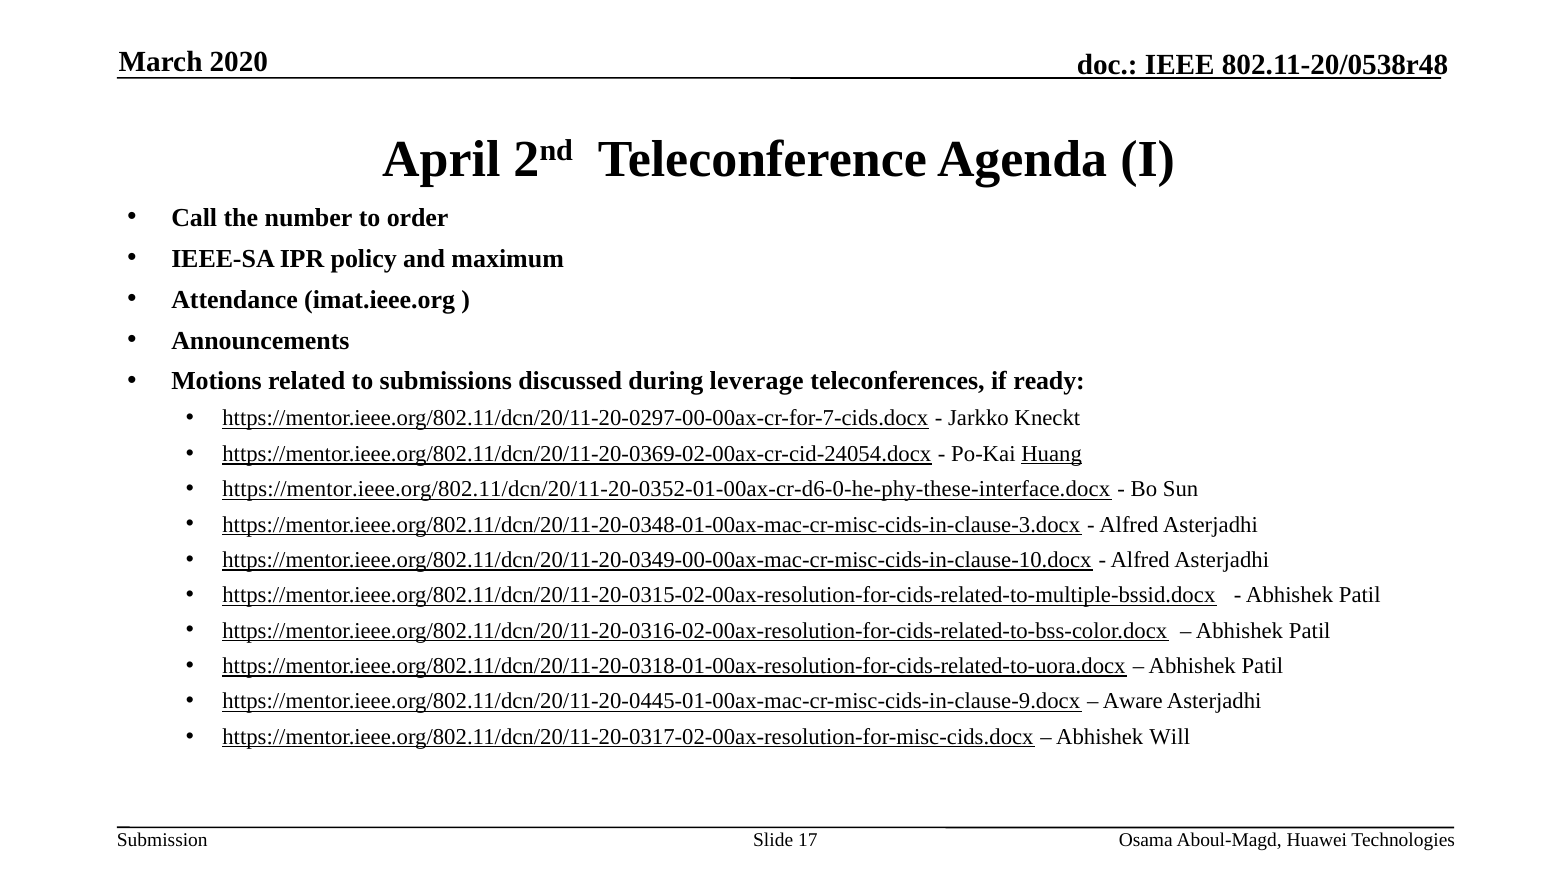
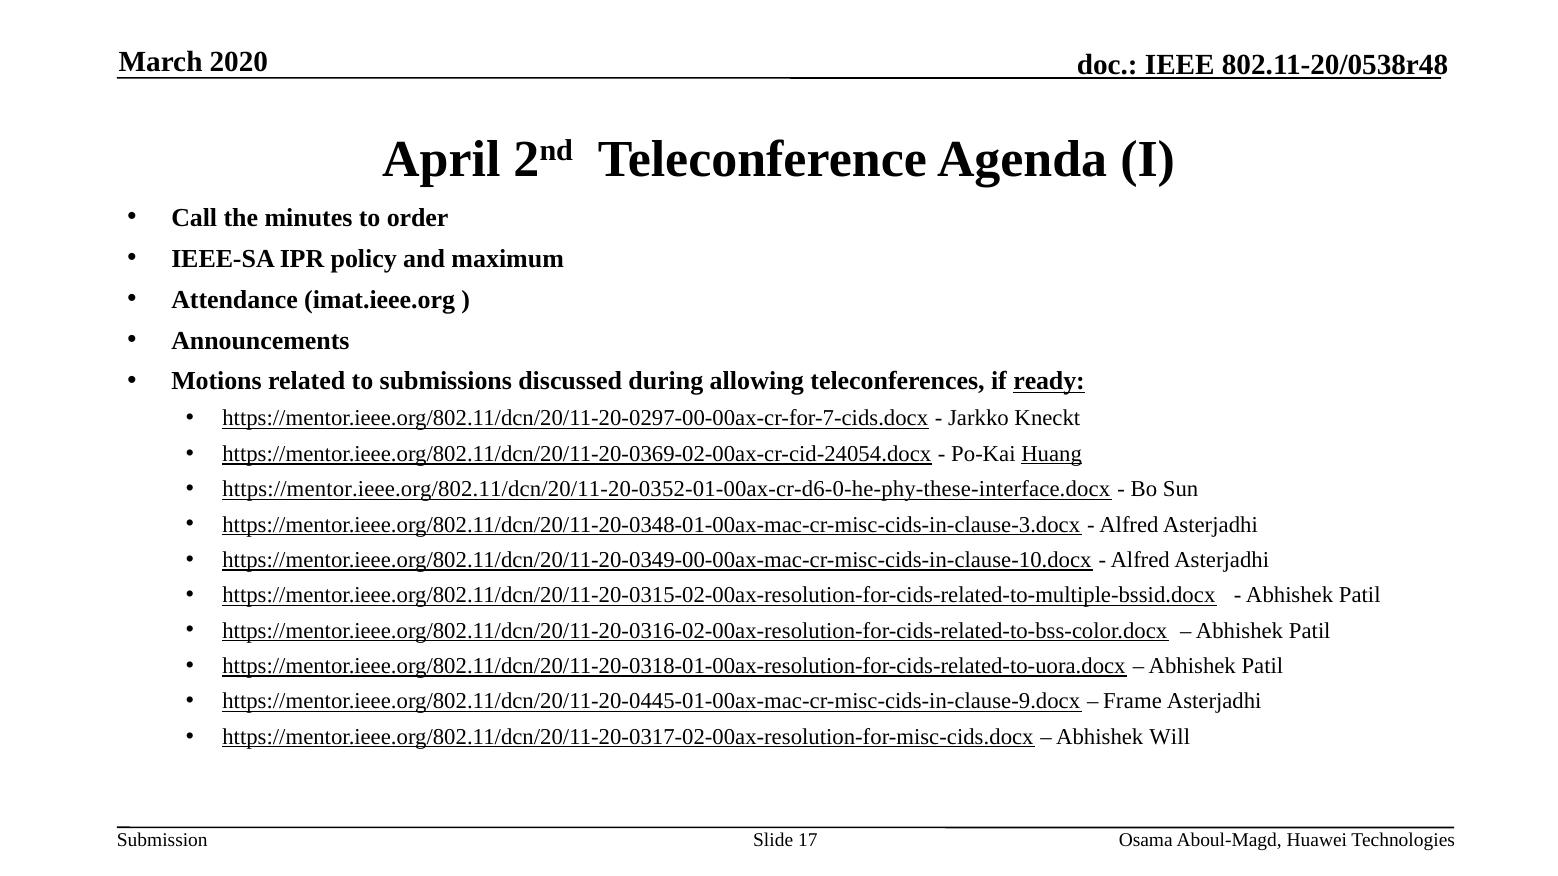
number: number -> minutes
leverage: leverage -> allowing
ready underline: none -> present
Aware: Aware -> Frame
